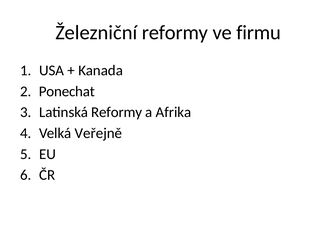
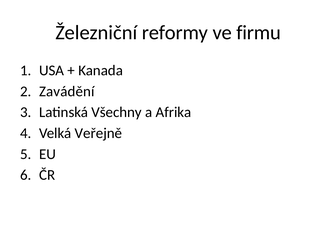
Ponechat: Ponechat -> Zavádění
Latinská Reformy: Reformy -> Všechny
